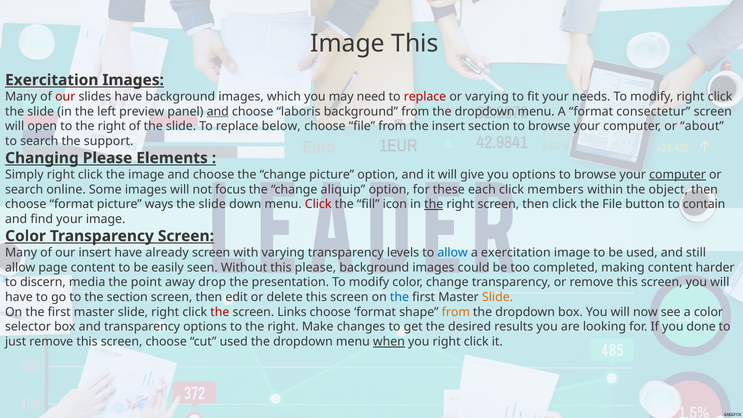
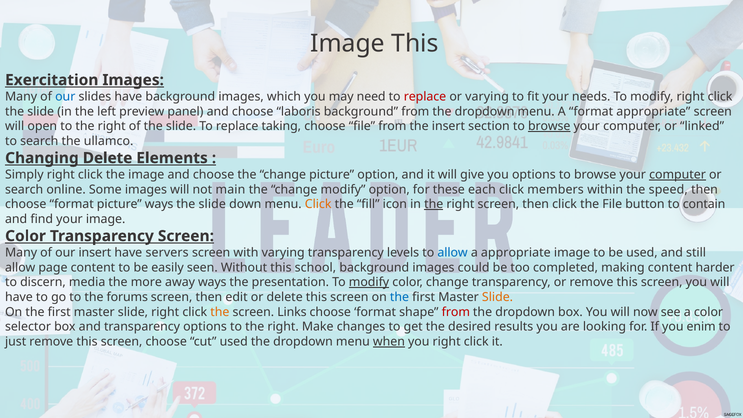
our at (65, 97) colour: red -> blue
and at (218, 111) underline: present -> none
format consectetur: consectetur -> appropriate
below: below -> taking
browse at (549, 126) underline: none -> present
about: about -> linked
support: support -> ullamco
Changing Please: Please -> Delete
focus: focus -> main
change aliquip: aliquip -> modify
object: object -> speed
Click at (318, 204) colour: red -> orange
already: already -> servers
a exercitation: exercitation -> appropriate
this please: please -> school
point: point -> more
away drop: drop -> ways
modify at (369, 282) underline: none -> present
the section: section -> forums
the at (220, 312) colour: red -> orange
from at (456, 312) colour: orange -> red
done: done -> enim
